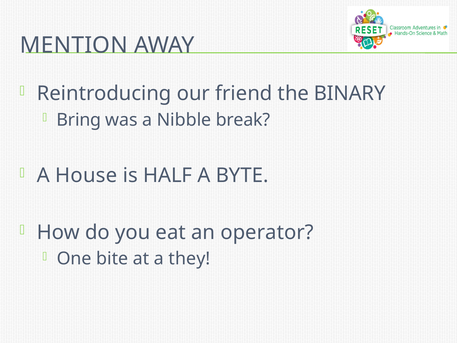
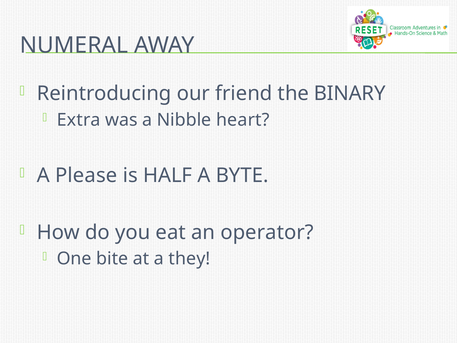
MENTION: MENTION -> NUMERAL
Bring: Bring -> Extra
break: break -> heart
House: House -> Please
